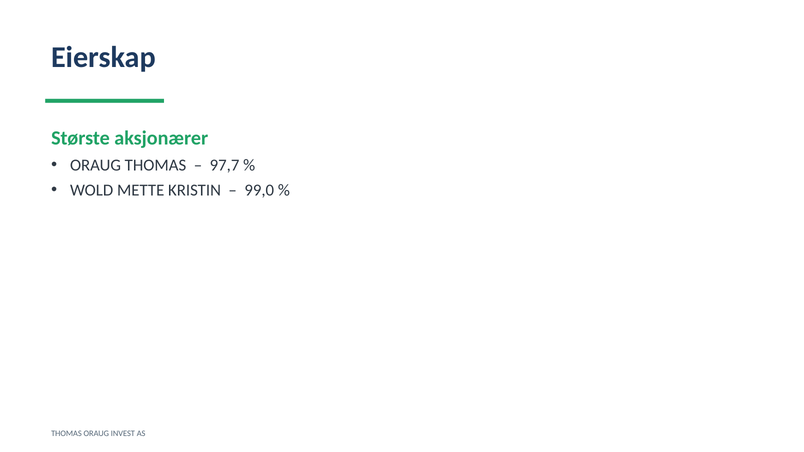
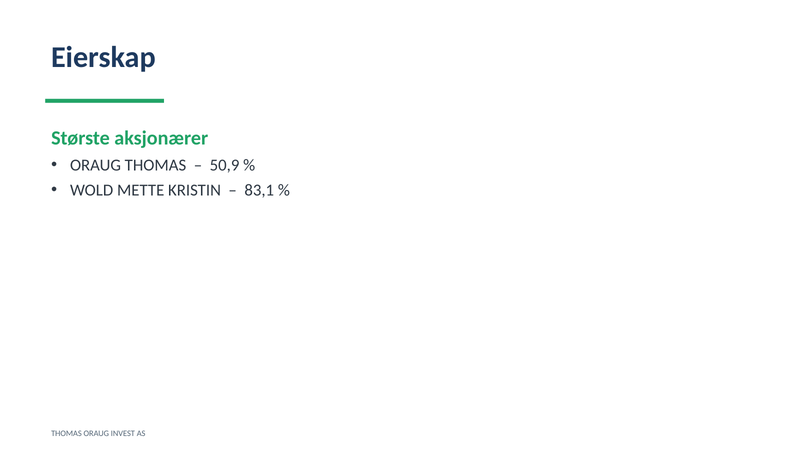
97,7: 97,7 -> 50,9
99,0: 99,0 -> 83,1
